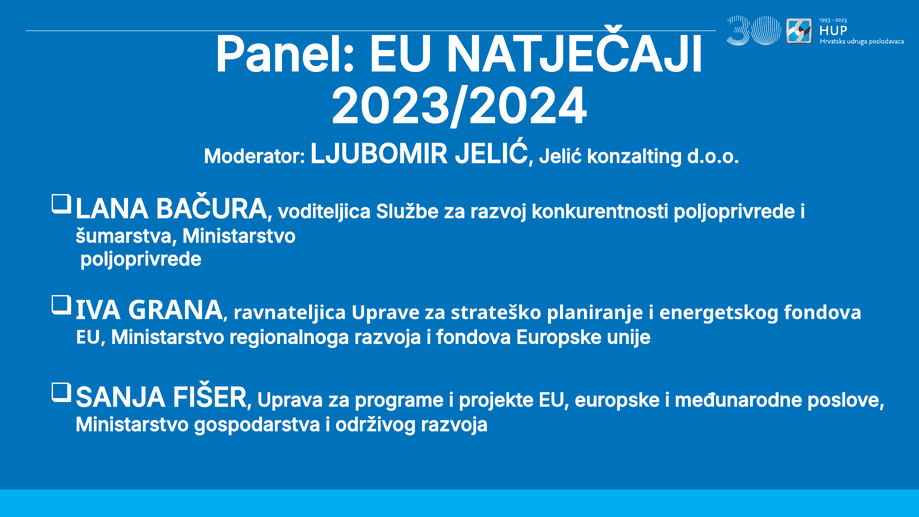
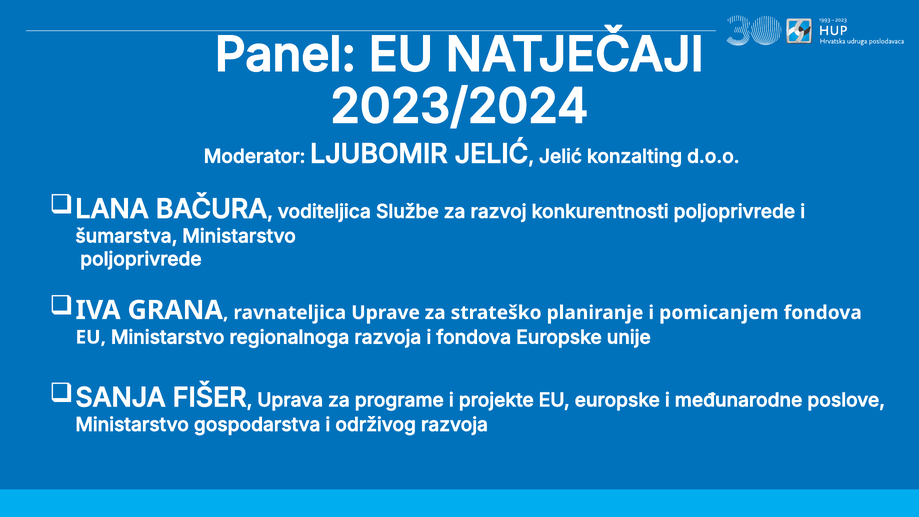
energetskog: energetskog -> pomicanjem
